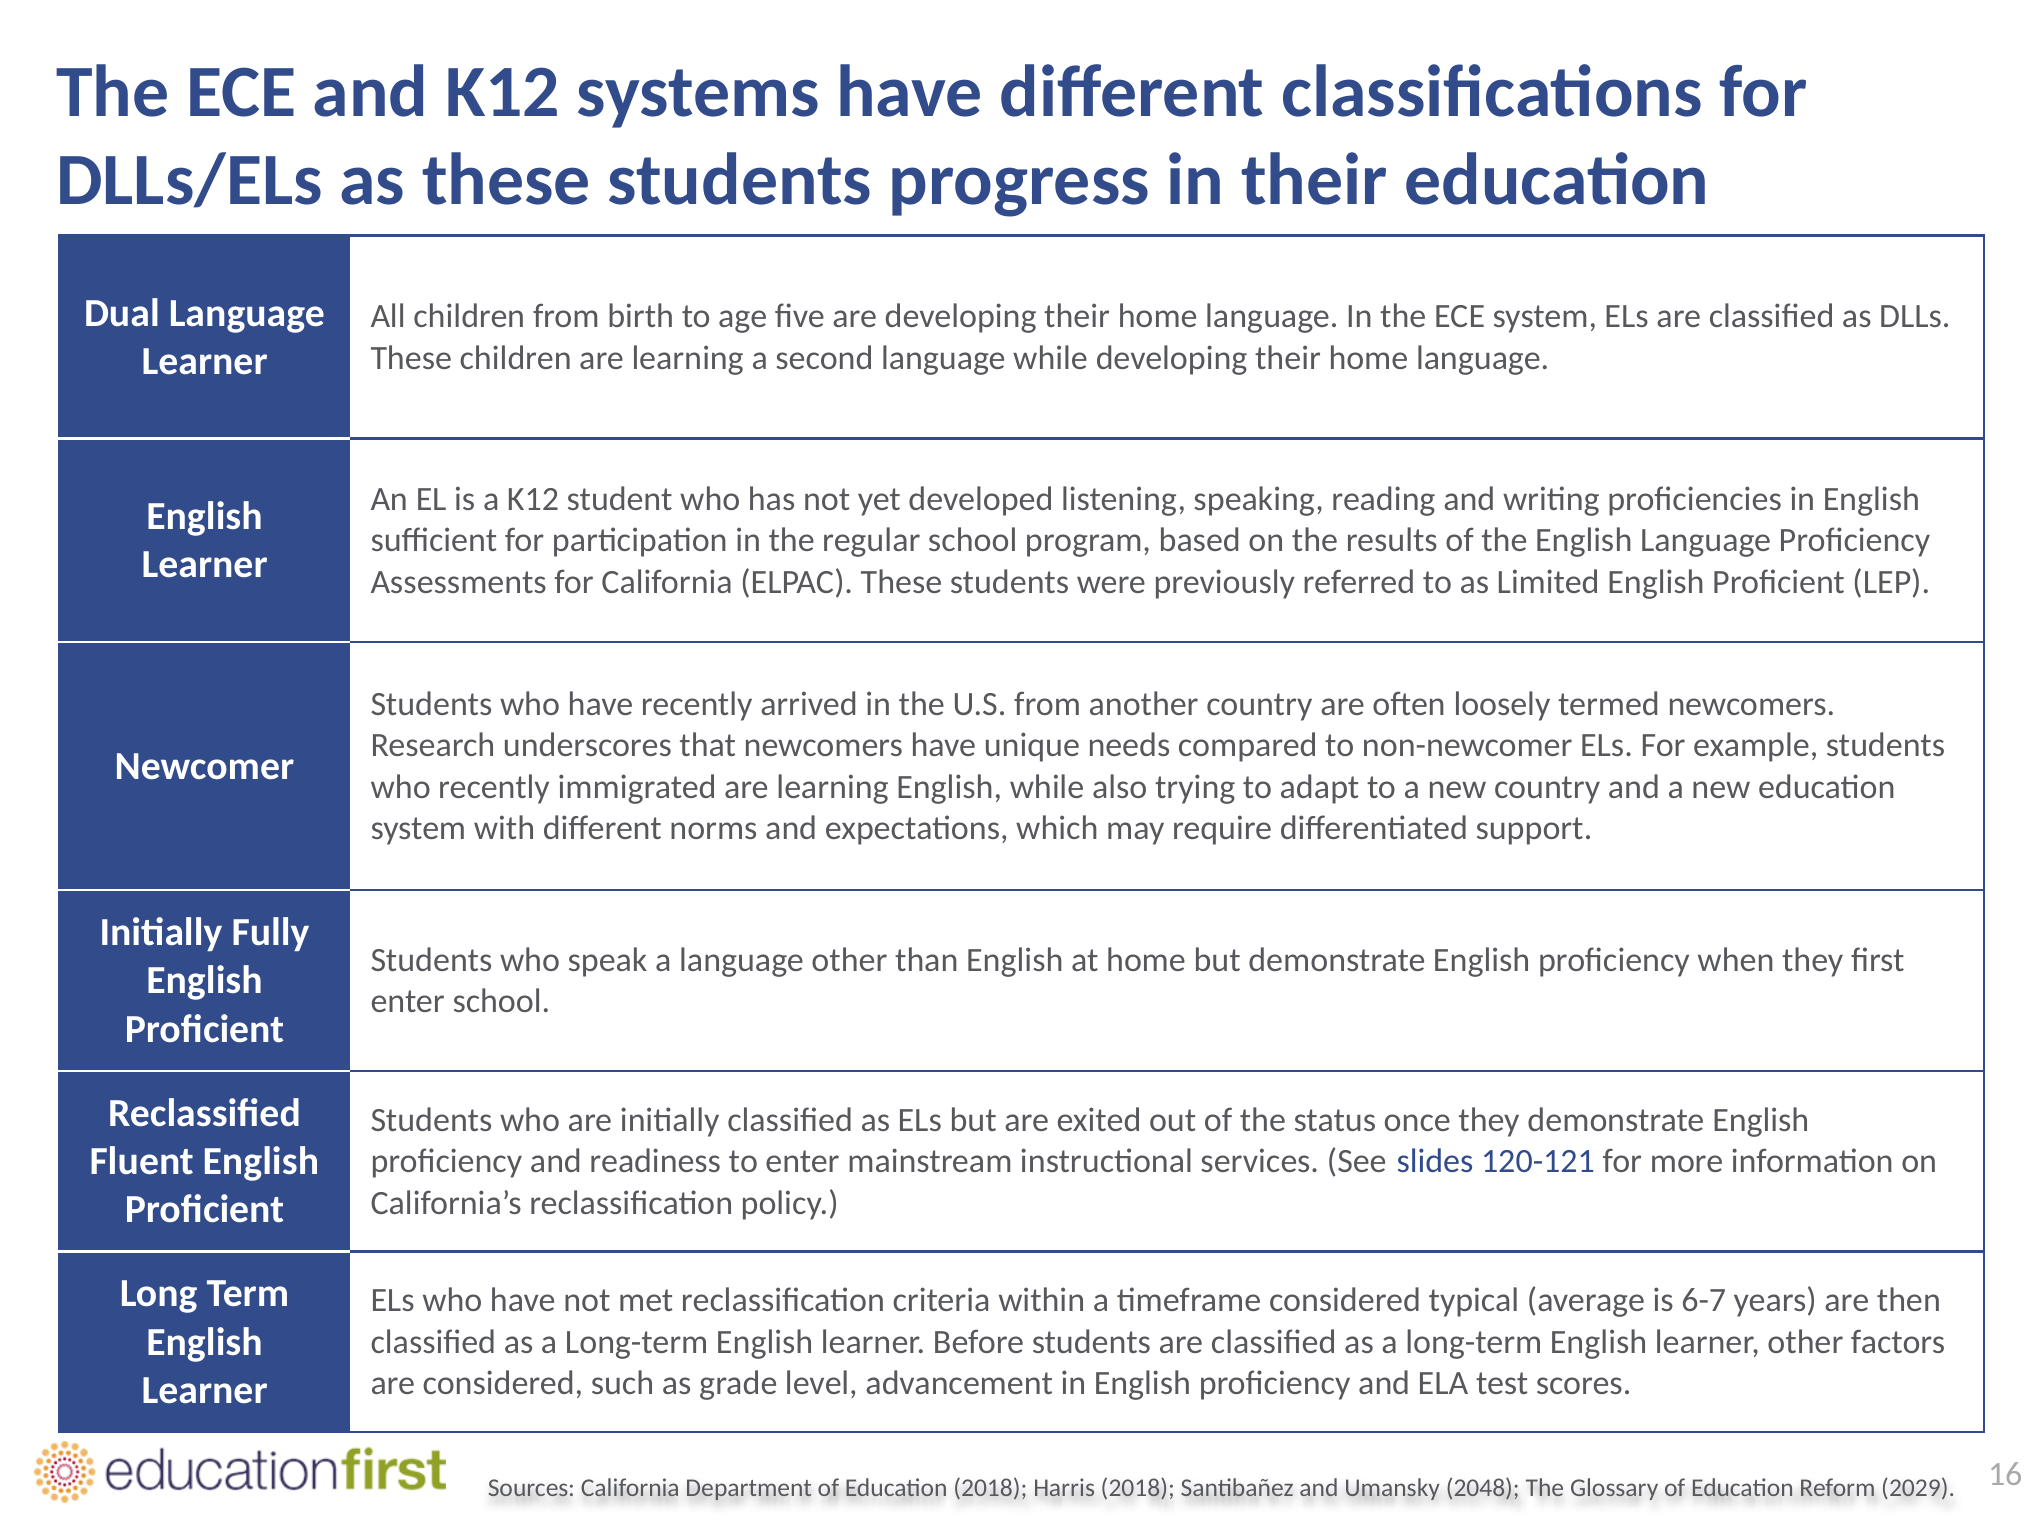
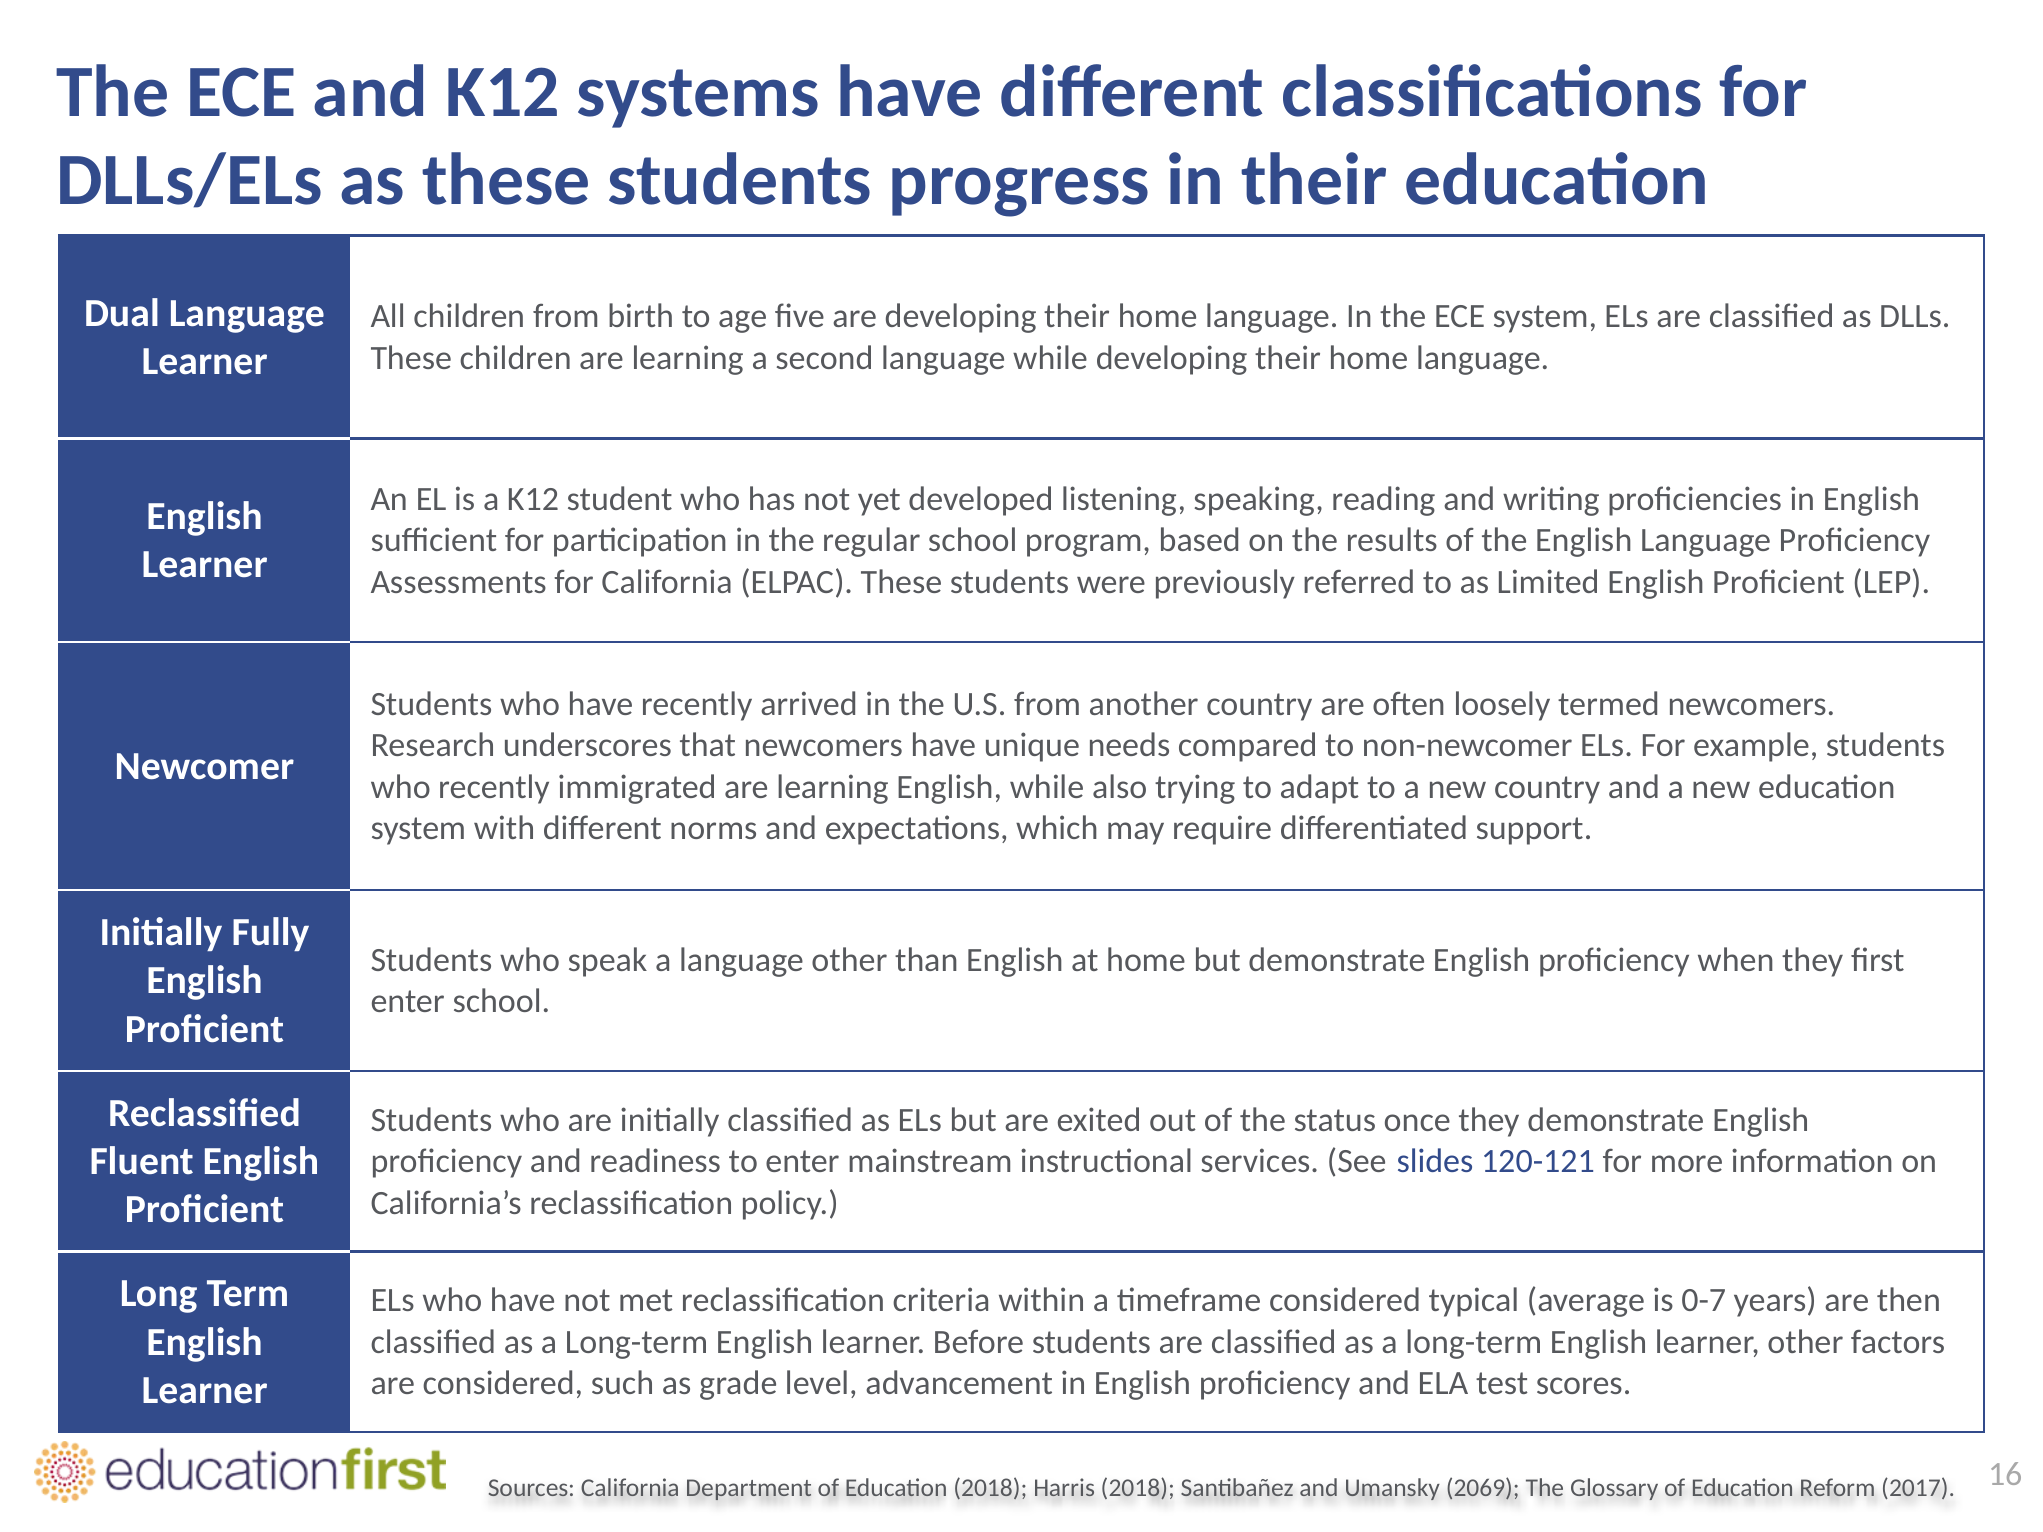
6-7: 6-7 -> 0-7
2048: 2048 -> 2069
2029: 2029 -> 2017
